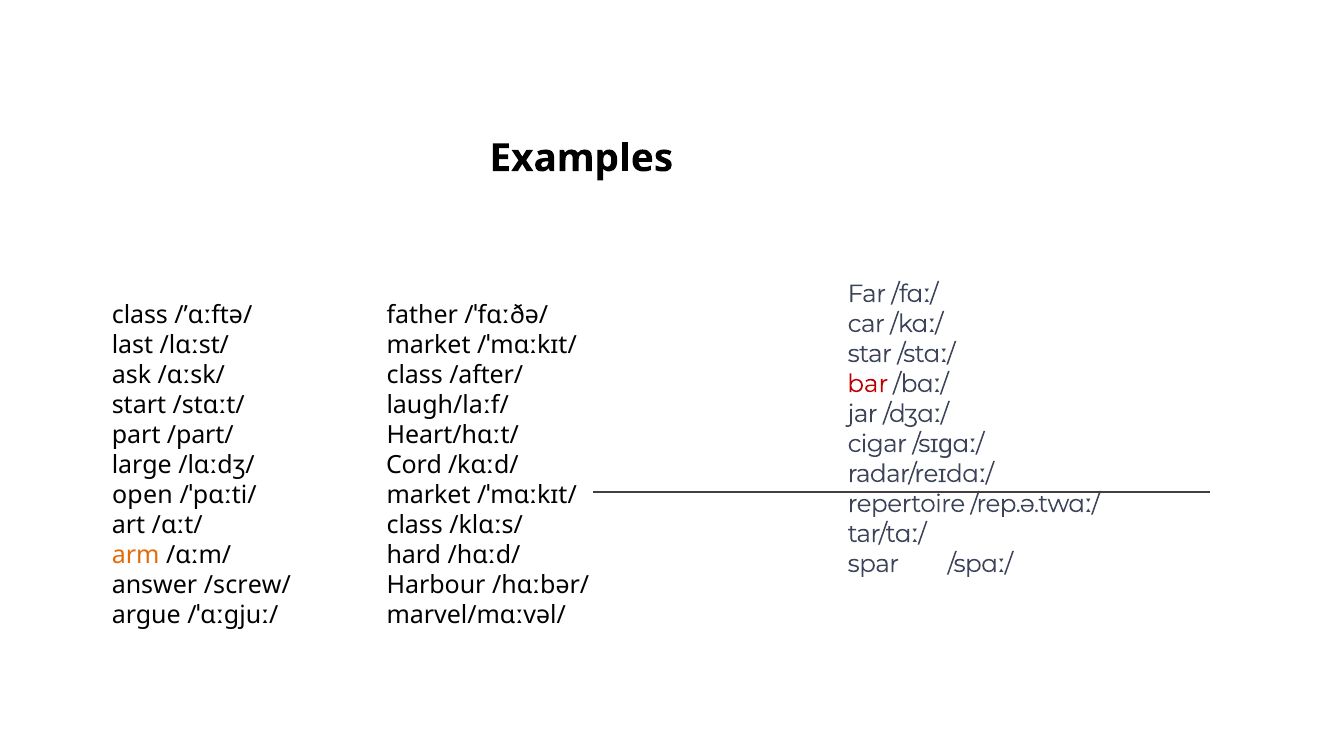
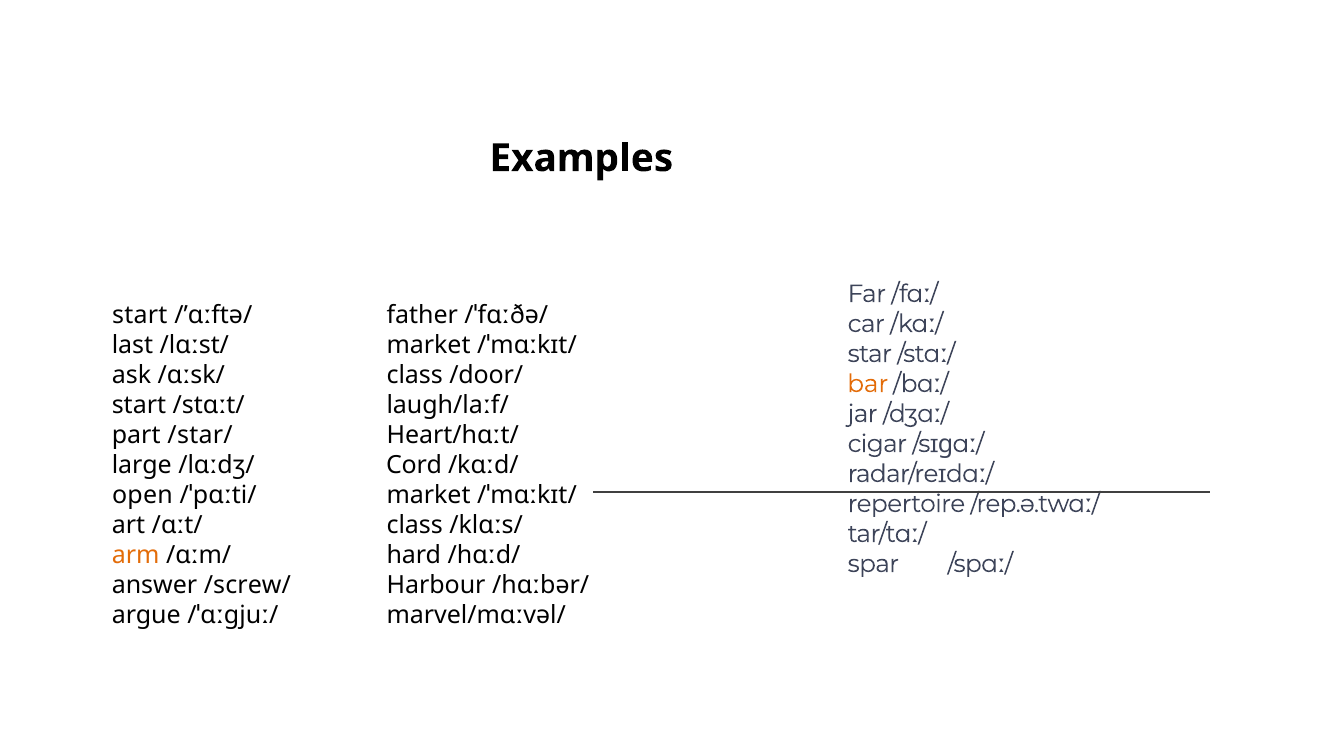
class at (140, 315): class -> start
/after/: /after/ -> /door/
bar colour: red -> orange
/part/: /part/ -> /star/
